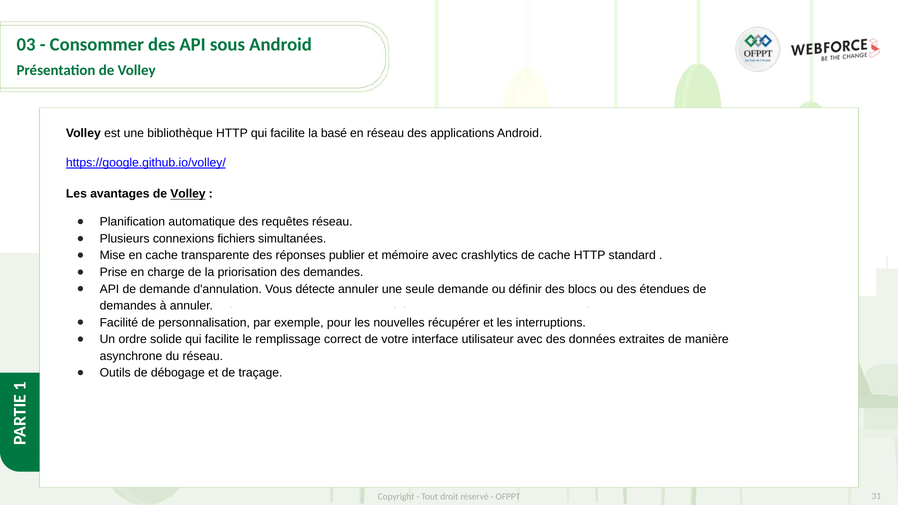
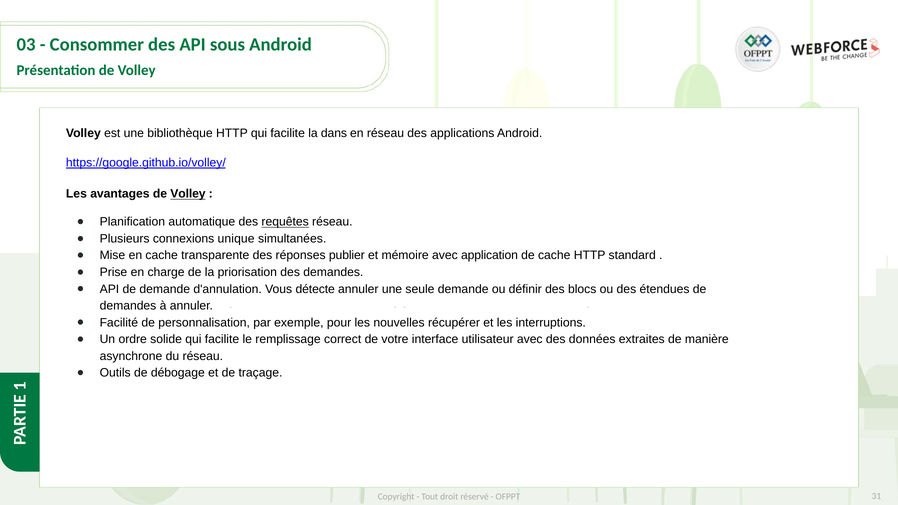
basé: basé -> dans
requêtes underline: none -> present
fichiers: fichiers -> unique
crashlytics: crashlytics -> application
